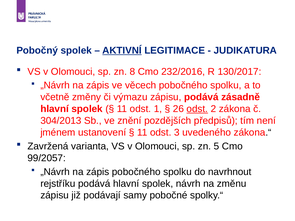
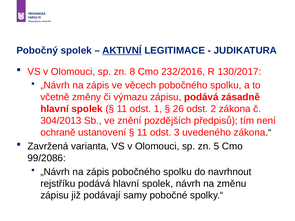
odst at (197, 109) underline: present -> none
jménem: jménem -> ochraně
99/2057: 99/2057 -> 99/2086
